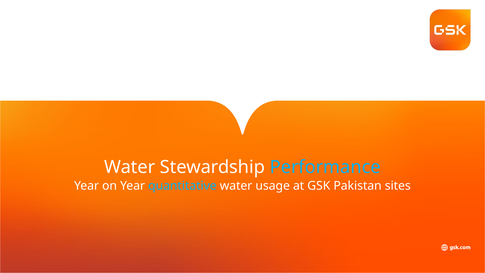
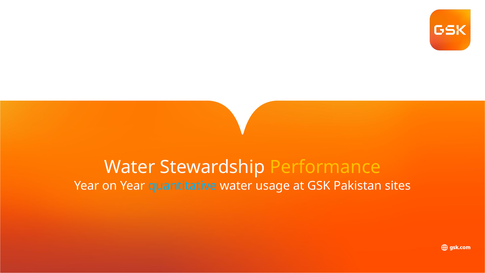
Performance colour: light blue -> yellow
